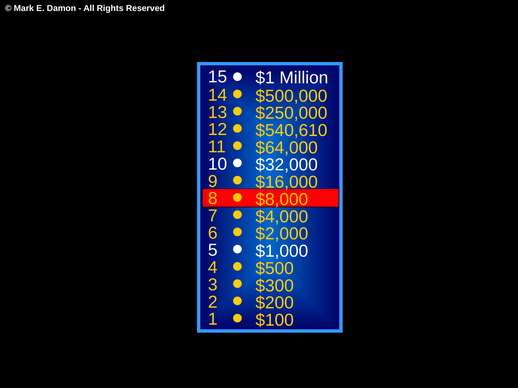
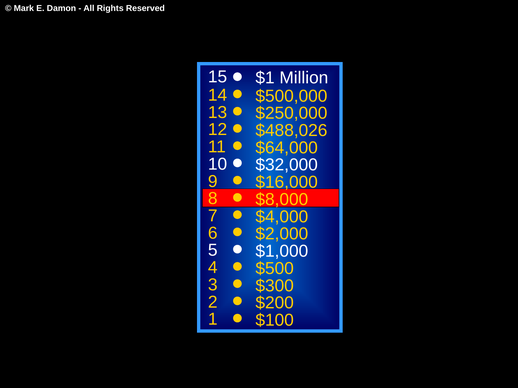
$540,610: $540,610 -> $488,026
